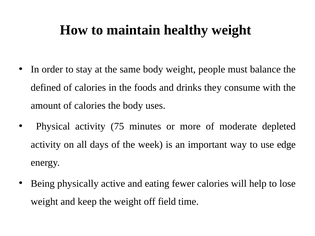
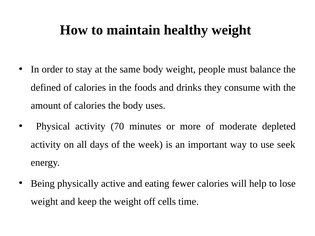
75: 75 -> 70
edge: edge -> seek
field: field -> cells
